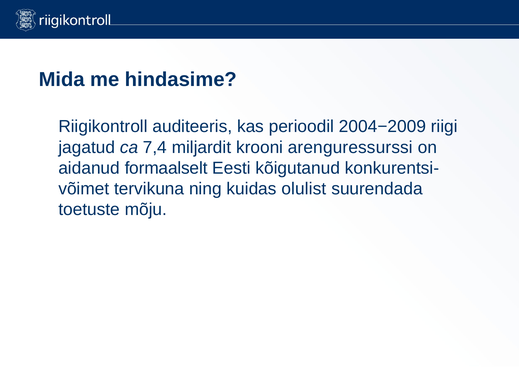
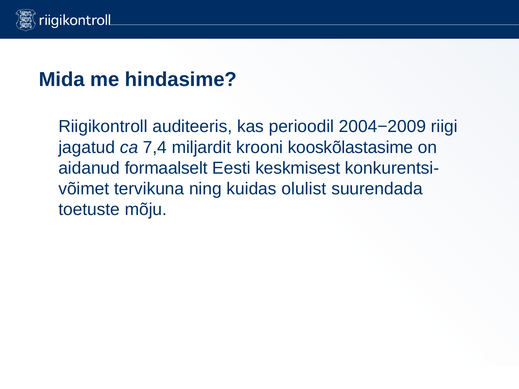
arenguressurssi: arenguressurssi -> kooskõlastasime
kõigutanud: kõigutanud -> keskmisest
